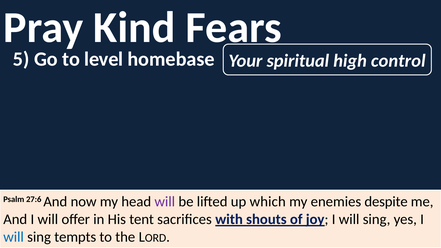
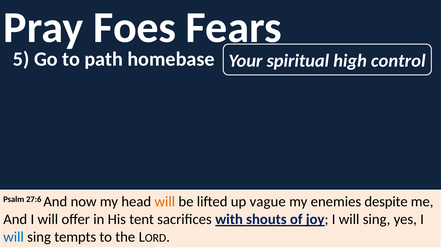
Kind: Kind -> Foes
level: level -> path
will at (165, 202) colour: purple -> orange
which: which -> vague
